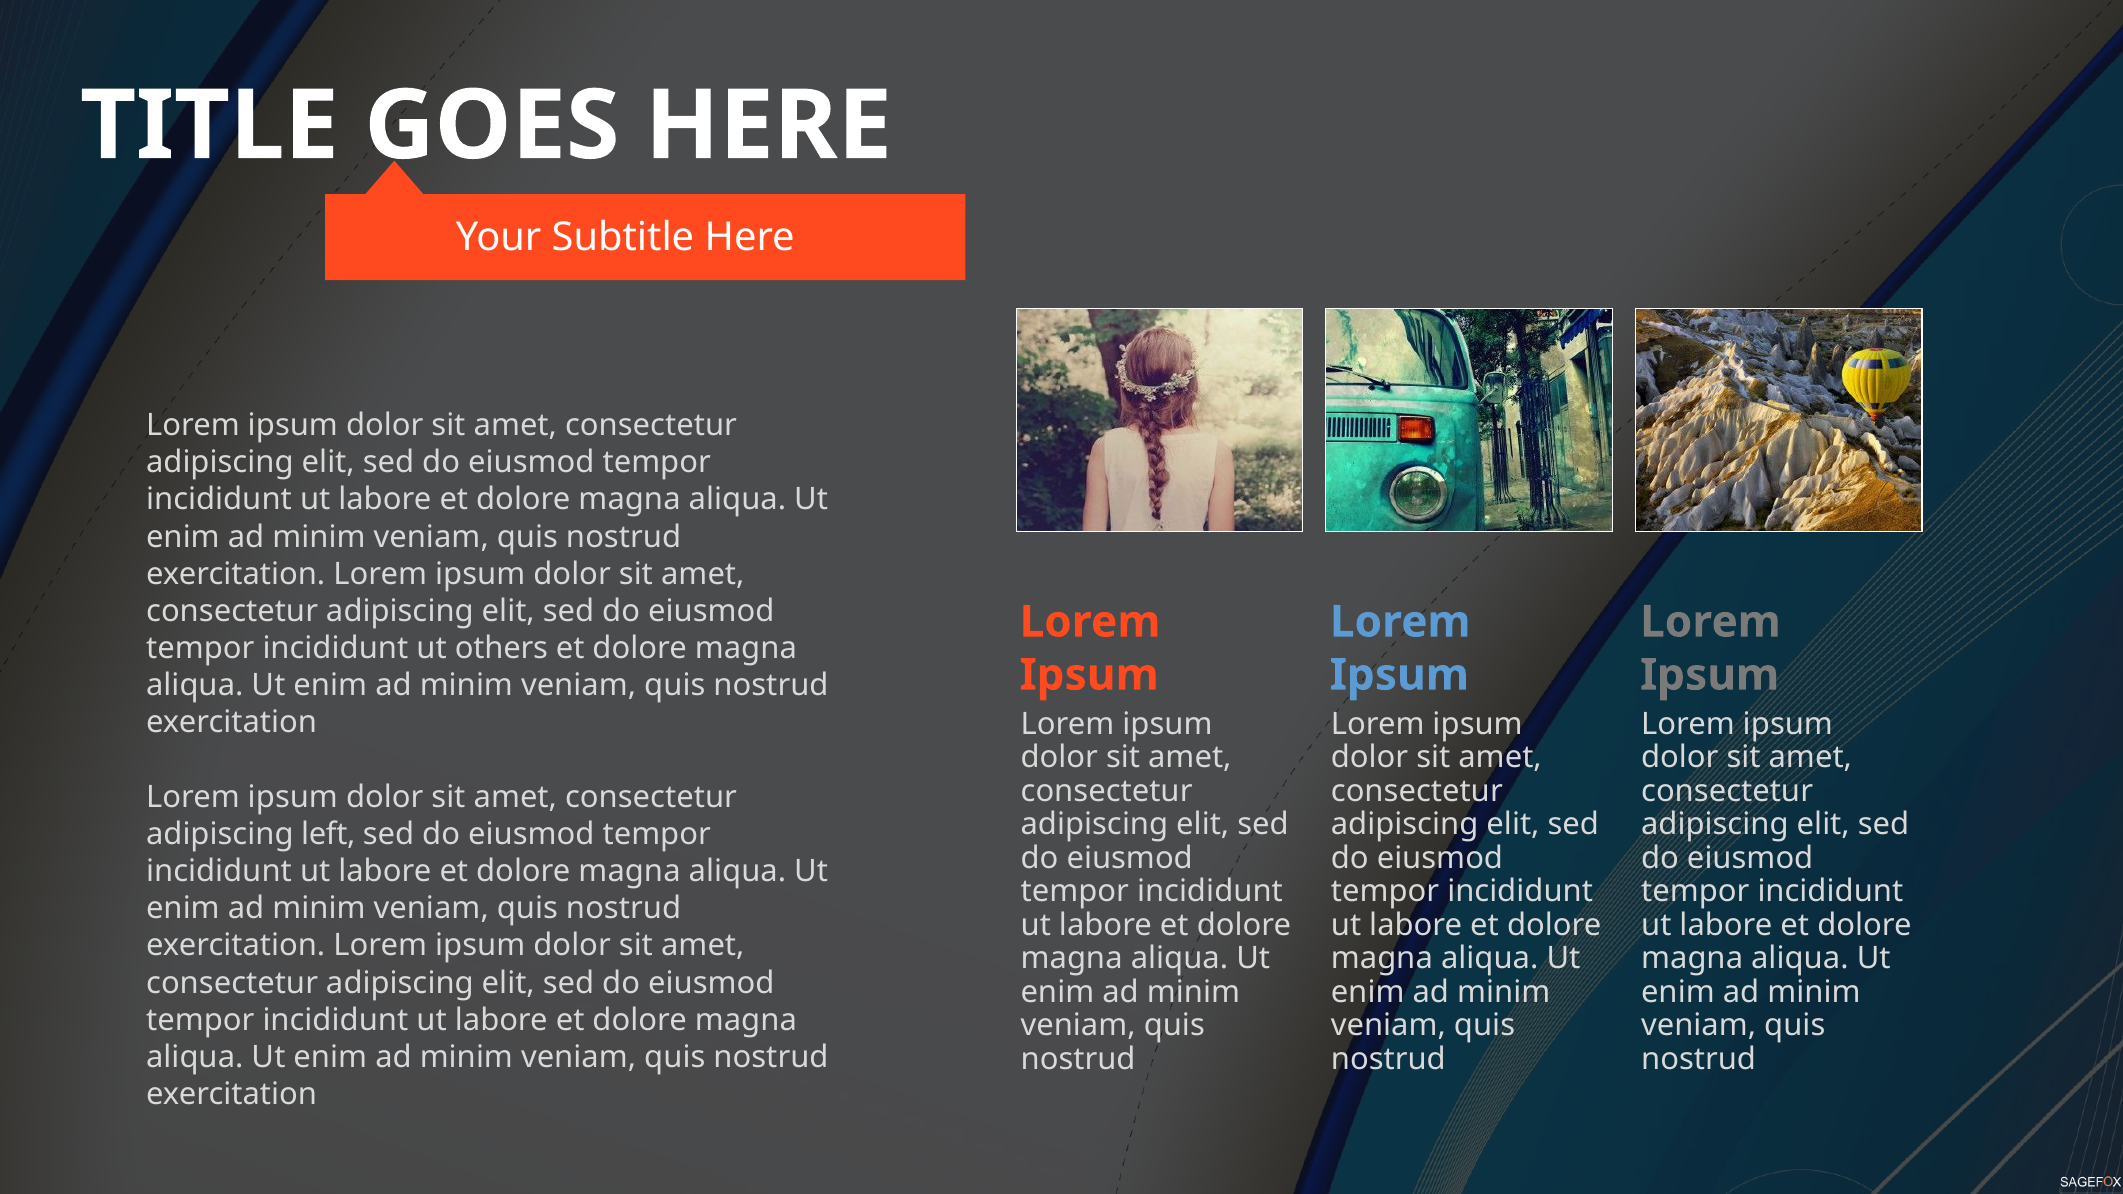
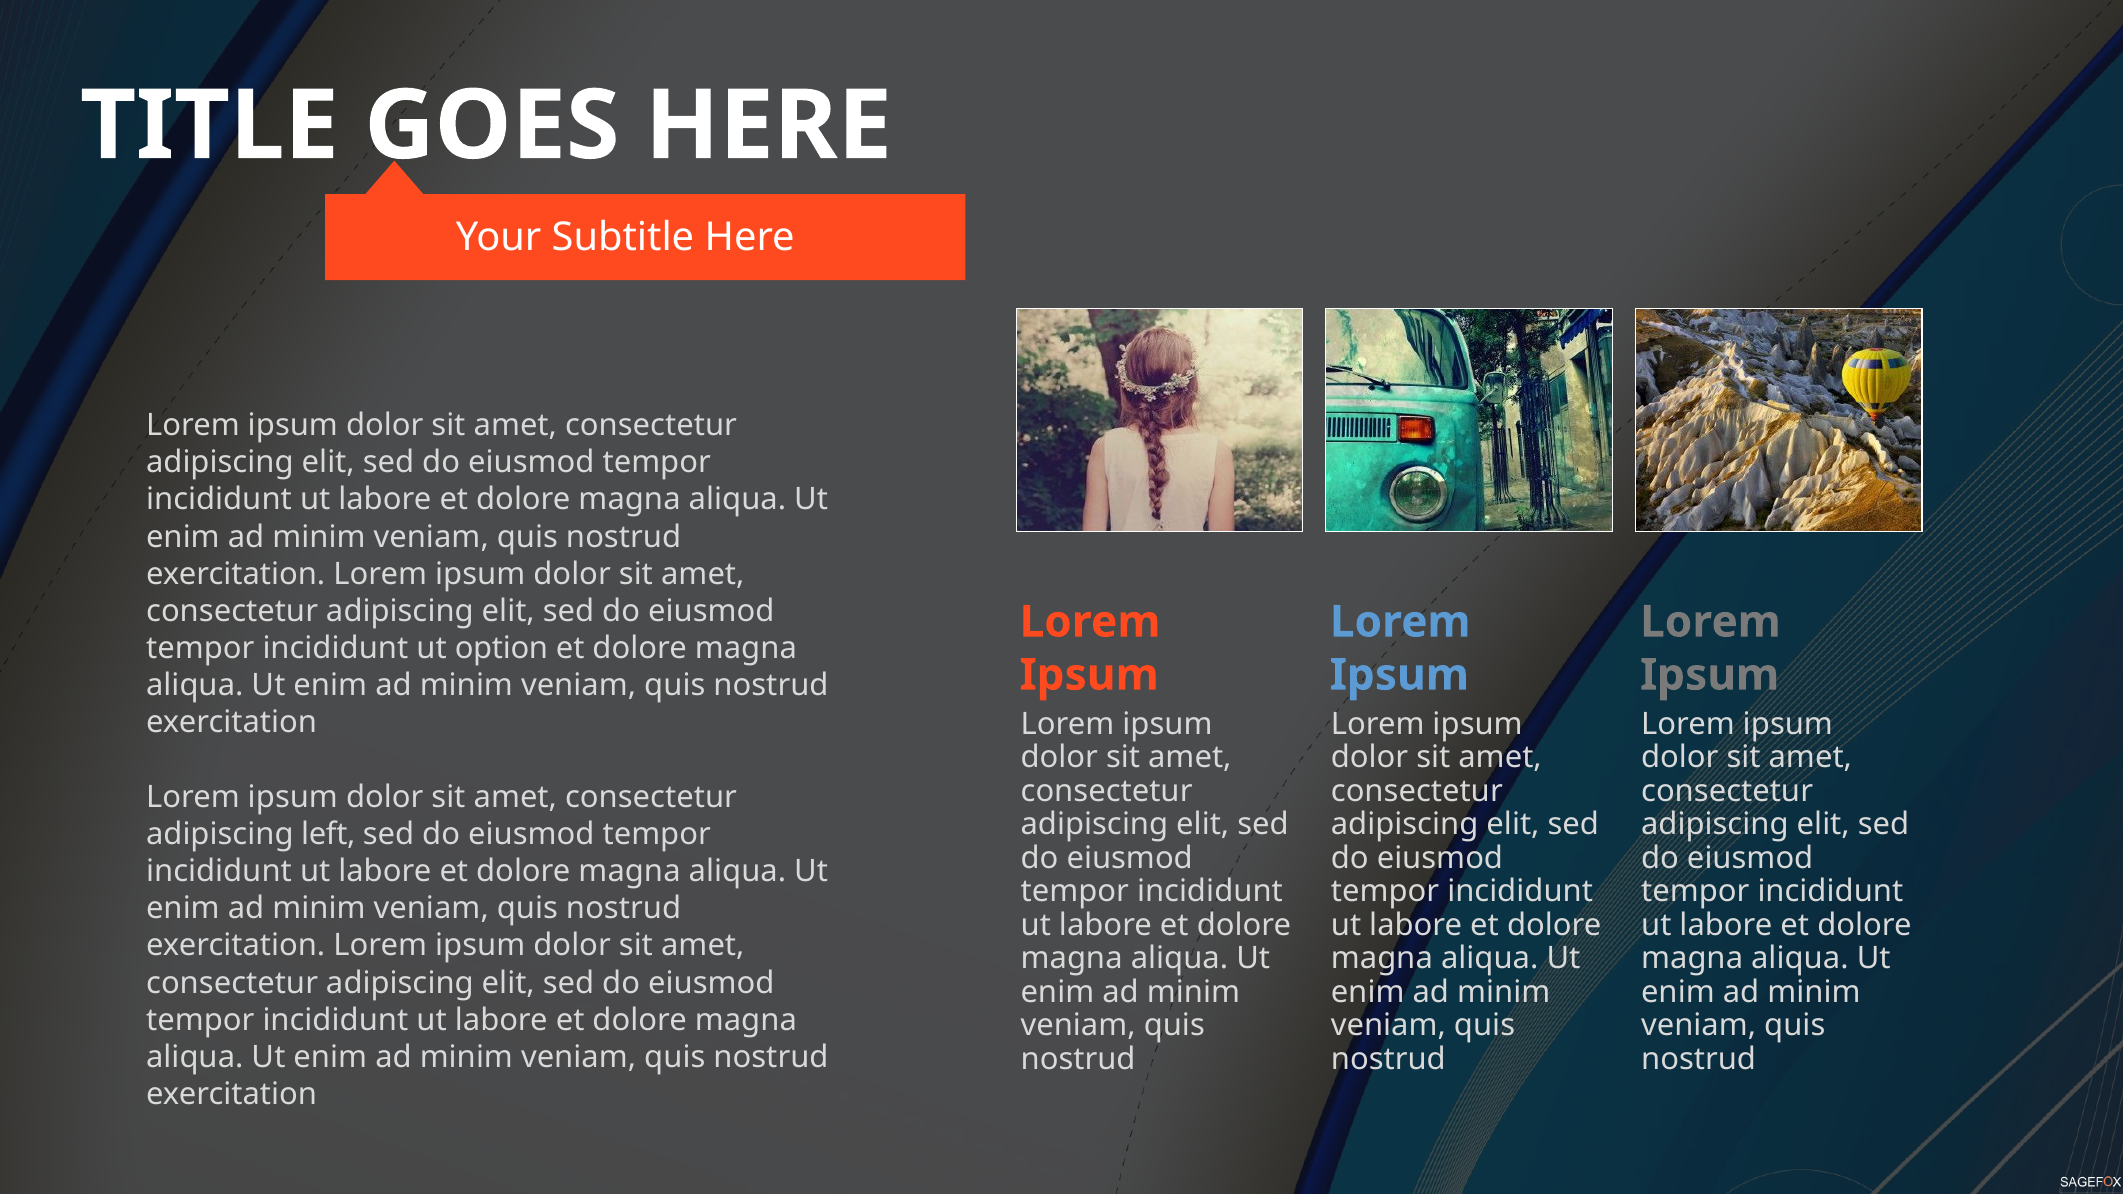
others: others -> option
